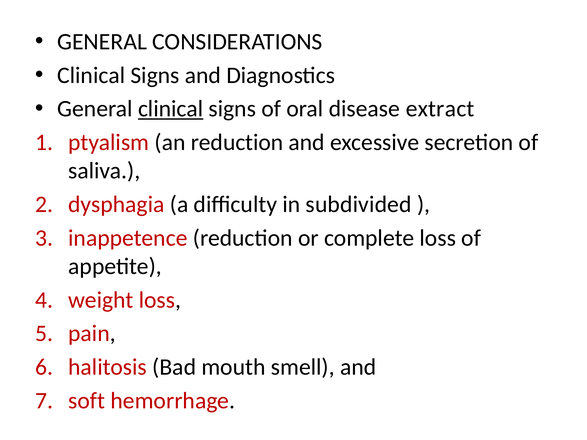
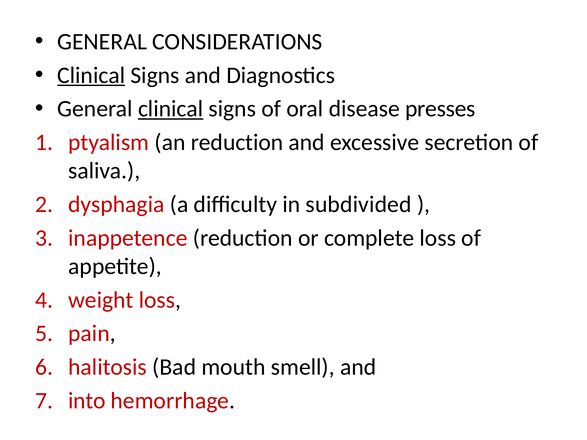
Clinical at (91, 75) underline: none -> present
extract: extract -> presses
soft: soft -> into
